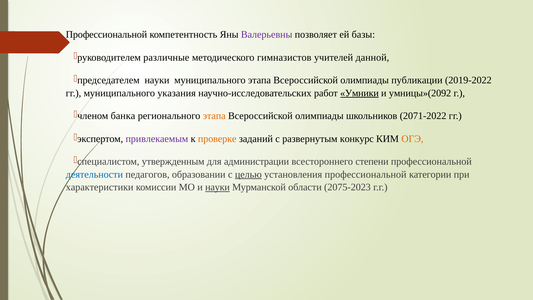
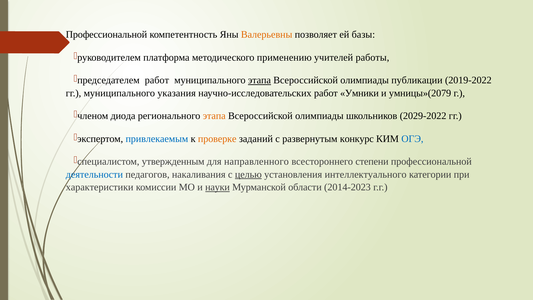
Валерьевны colour: purple -> orange
различные: различные -> платформа
гимназистов: гимназистов -> применению
данной: данной -> работы
науки at (157, 80): науки -> работ
этапа at (259, 80) underline: none -> present
Умники underline: present -> none
умницы»(2092: умницы»(2092 -> умницы»(2079
банка: банка -> диода
2071-2022: 2071-2022 -> 2029-2022
привлекаемым colour: purple -> blue
ОГЭ colour: orange -> blue
администрации: администрации -> направленного
образовании: образовании -> накаливания
установления профессиональной: профессиональной -> интеллектуального
2075-2023: 2075-2023 -> 2014-2023
